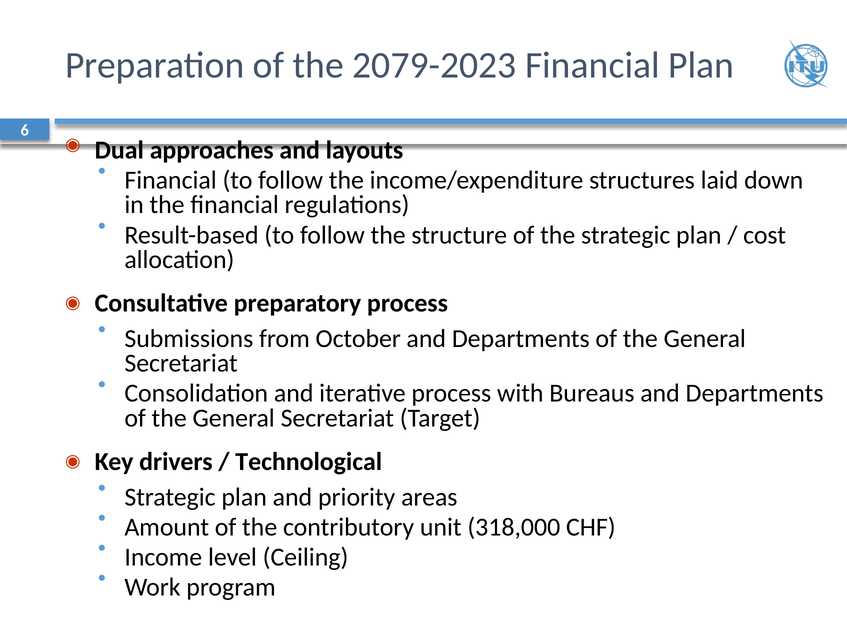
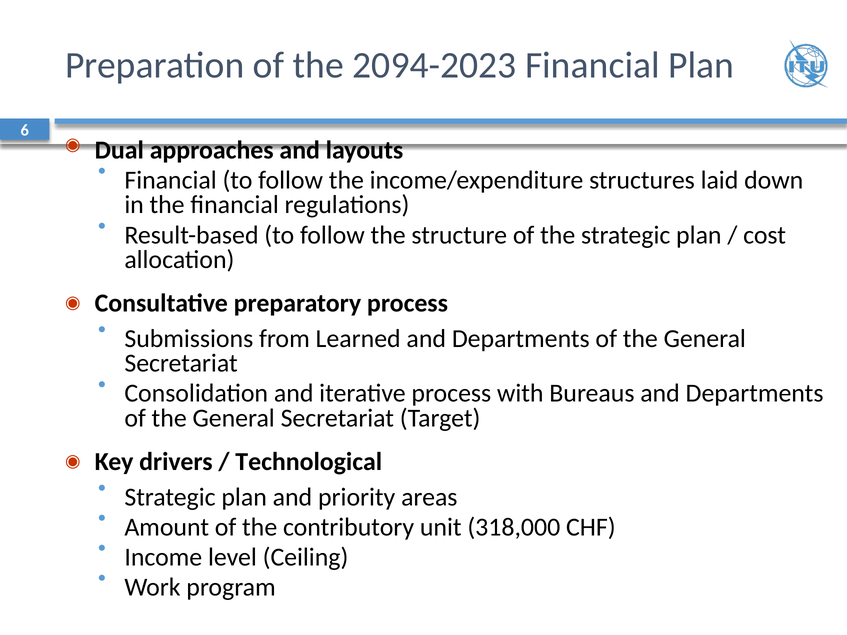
2079-2023: 2079-2023 -> 2094-2023
October: October -> Learned
